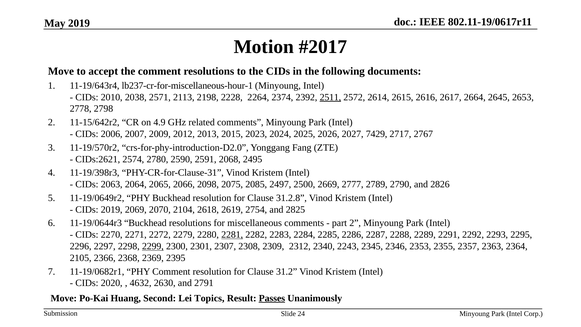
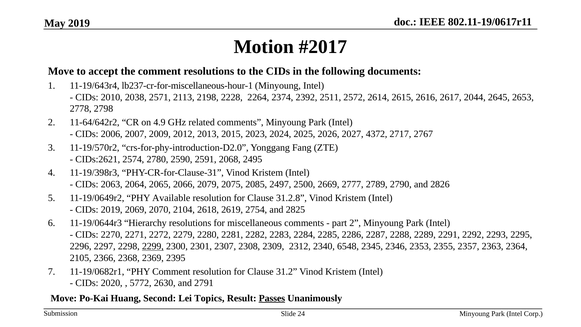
2511 underline: present -> none
2664: 2664 -> 2044
11-15/642r2: 11-15/642r2 -> 11-64/642r2
7429: 7429 -> 4372
2098: 2098 -> 2079
PHY Buckhead: Buckhead -> Available
11-19/0644r3 Buckhead: Buckhead -> Hierarchy
2281 underline: present -> none
2243: 2243 -> 6548
4632: 4632 -> 5772
